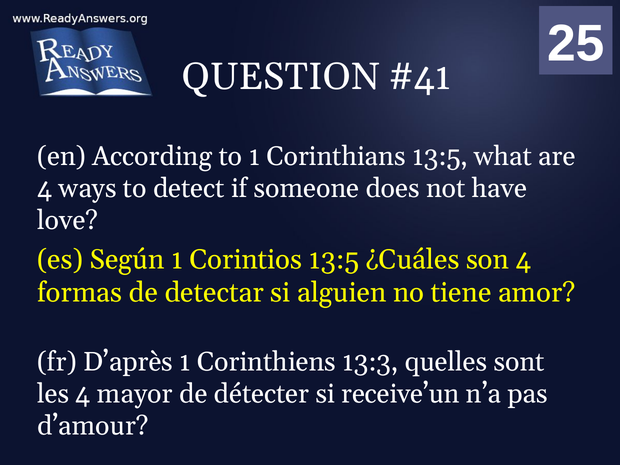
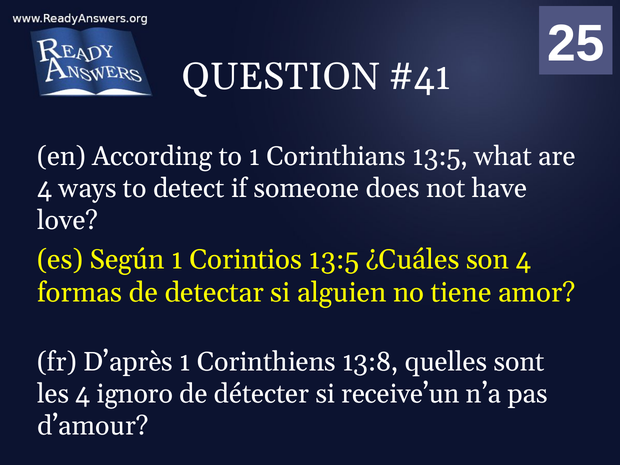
13:3: 13:3 -> 13:8
mayor: mayor -> ignoro
